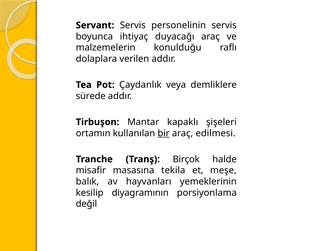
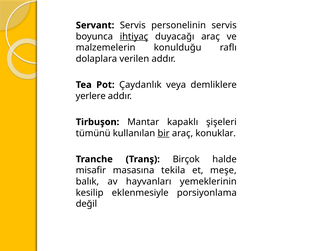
ihtiyaç underline: none -> present
sürede: sürede -> yerlere
ortamın: ortamın -> tümünü
edilmesi: edilmesi -> konuklar
diyagramının: diyagramının -> eklenmesiyle
